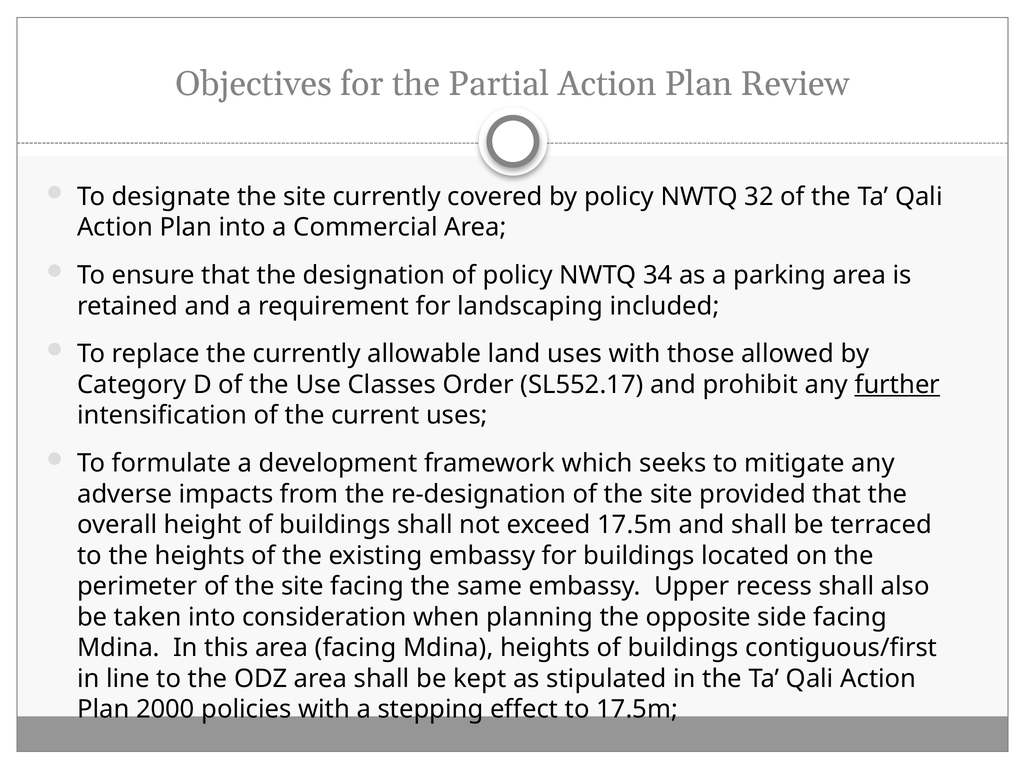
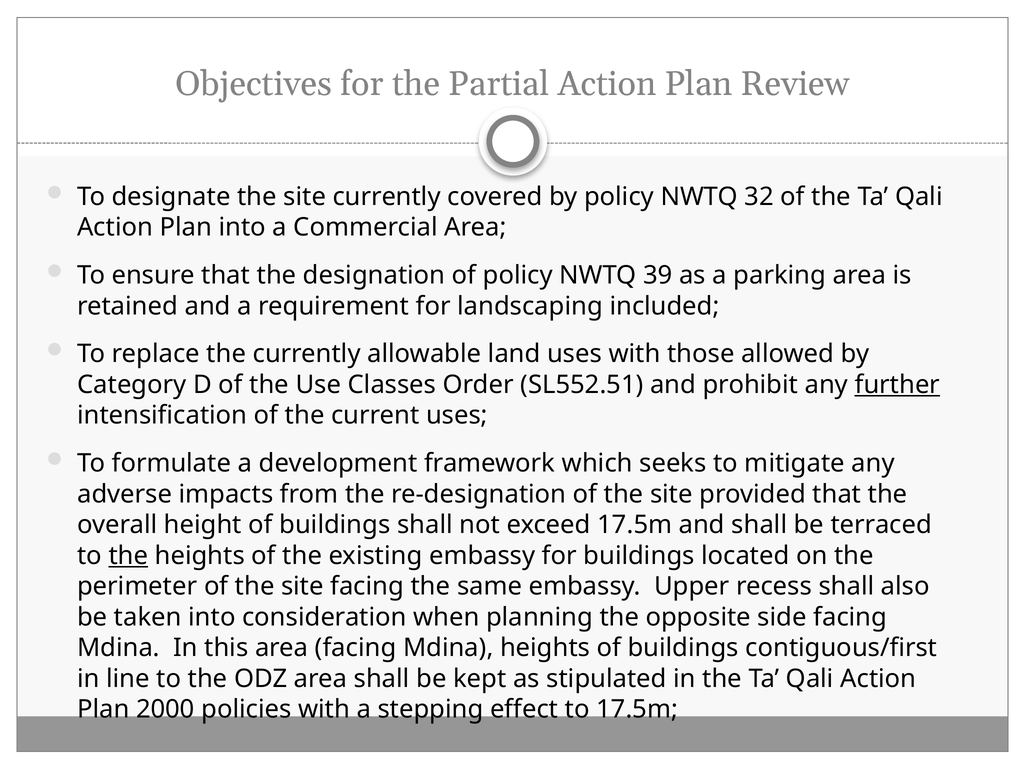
34: 34 -> 39
SL552.17: SL552.17 -> SL552.51
the at (128, 556) underline: none -> present
